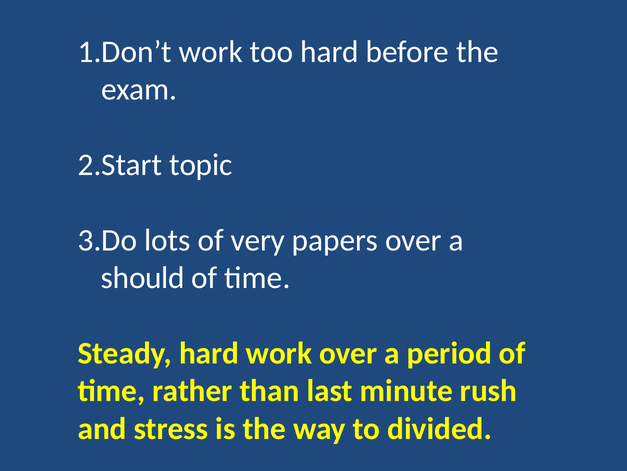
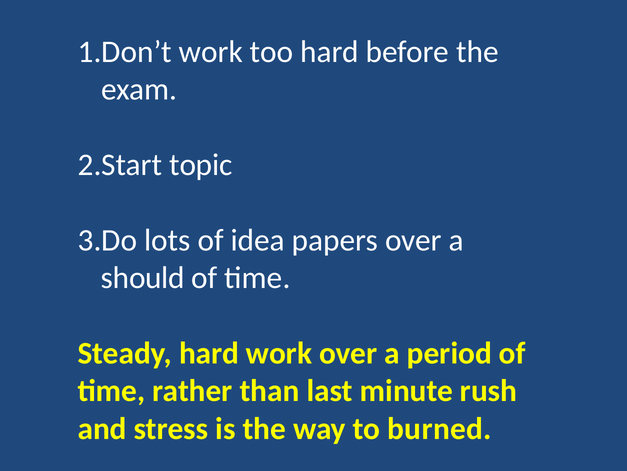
very: very -> idea
divided: divided -> burned
